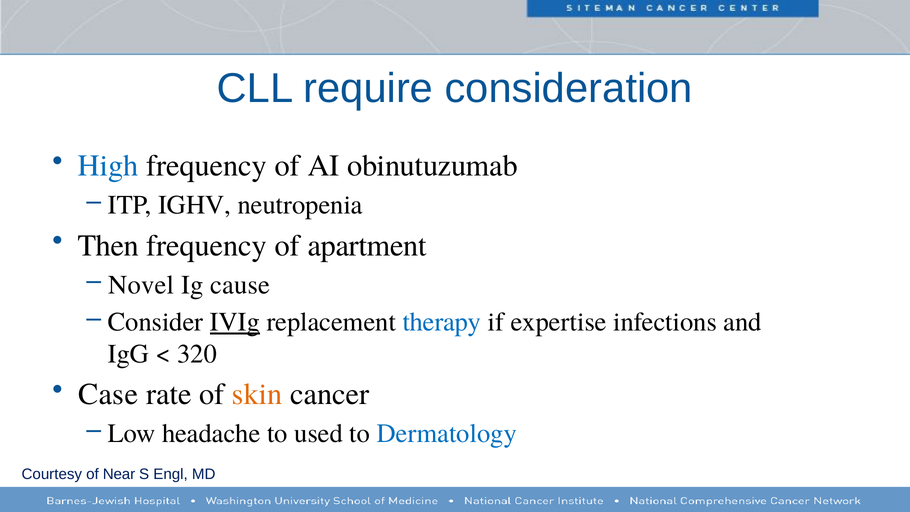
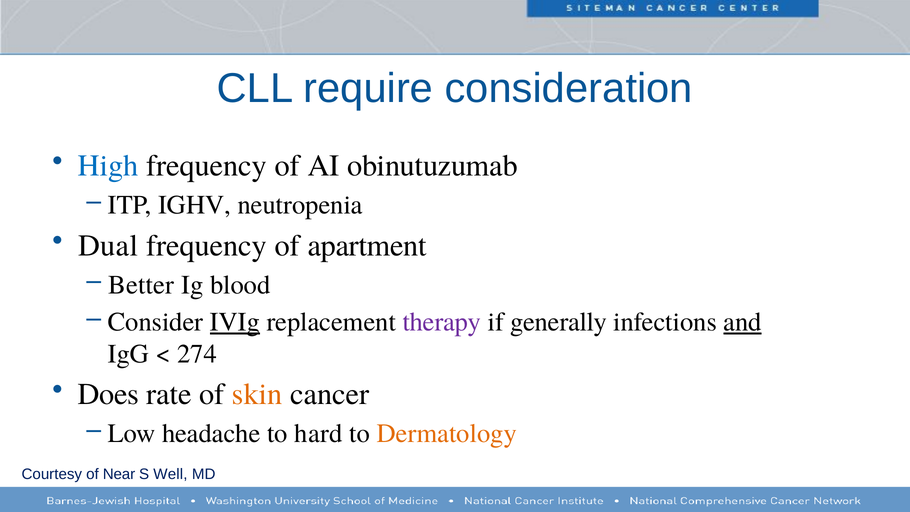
Then: Then -> Dual
Novel: Novel -> Better
cause: cause -> blood
therapy colour: blue -> purple
expertise: expertise -> generally
and underline: none -> present
320: 320 -> 274
Case: Case -> Does
used: used -> hard
Dermatology colour: blue -> orange
Engl: Engl -> Well
